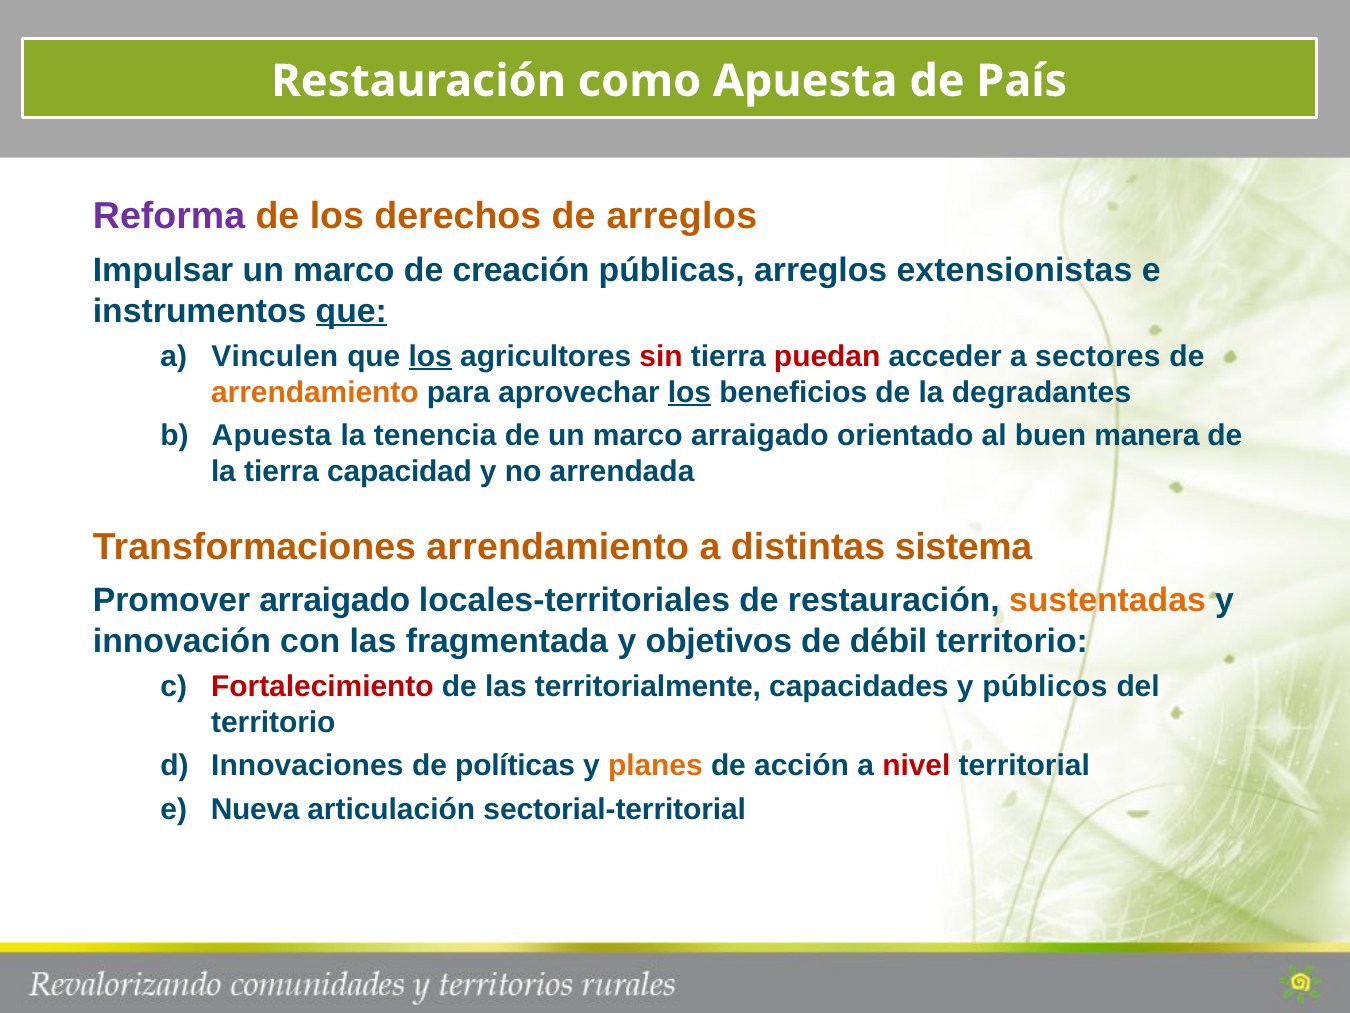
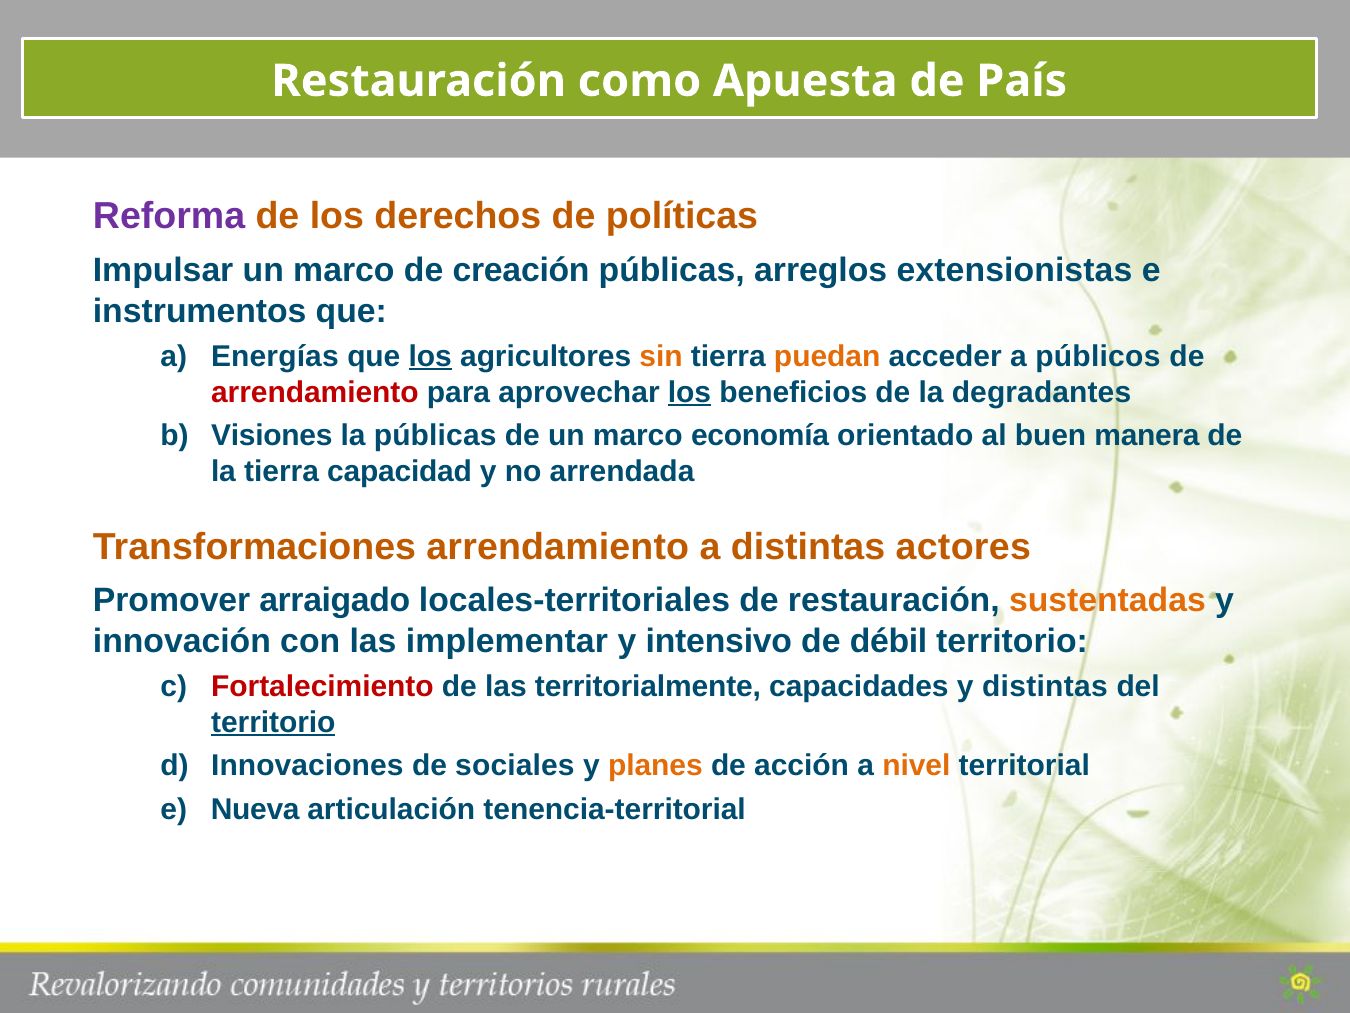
de arreglos: arreglos -> políticas
que at (351, 311) underline: present -> none
Vinculen: Vinculen -> Energías
sin colour: red -> orange
puedan colour: red -> orange
sectores: sectores -> públicos
arrendamiento at (315, 392) colour: orange -> red
Apuesta at (272, 436): Apuesta -> Visiones
la tenencia: tenencia -> públicas
marco arraigado: arraigado -> economía
sistema: sistema -> actores
fragmentada: fragmentada -> implementar
objetivos: objetivos -> intensivo
y públicos: públicos -> distintas
territorio at (273, 722) underline: none -> present
políticas: políticas -> sociales
nivel colour: red -> orange
sectorial-territorial: sectorial-territorial -> tenencia-territorial
